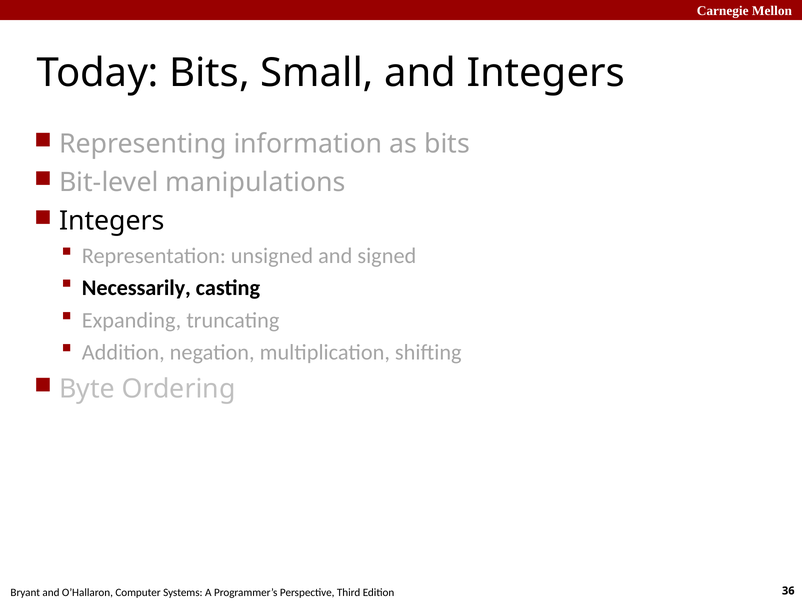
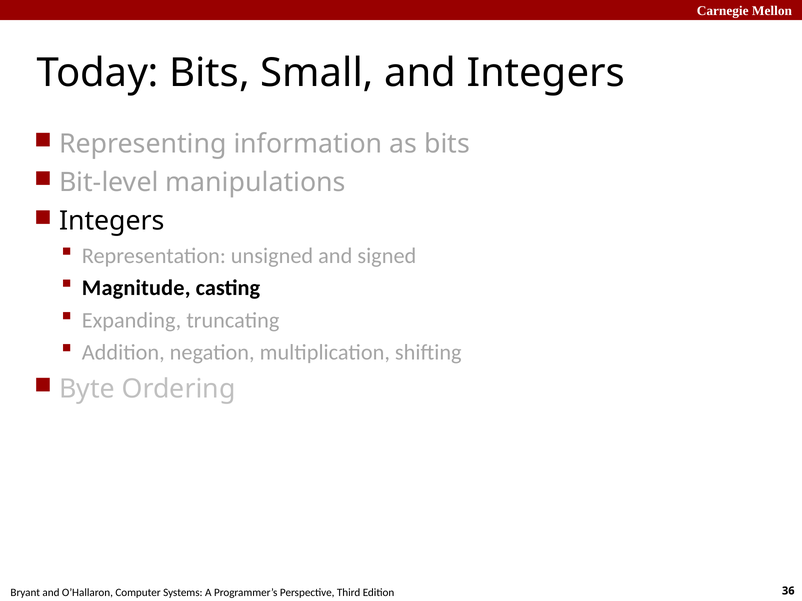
Necessarily: Necessarily -> Magnitude
